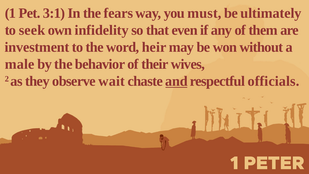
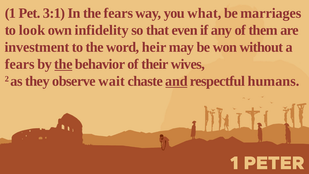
must: must -> what
ultimately: ultimately -> marriages
seek: seek -> look
male at (20, 64): male -> fears
the at (63, 64) underline: none -> present
officials: officials -> humans
